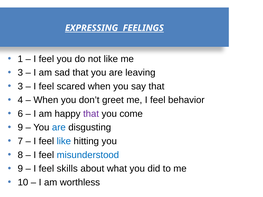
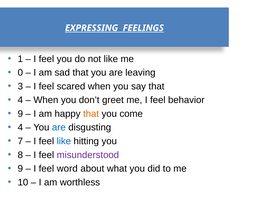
3 at (20, 73): 3 -> 0
6 at (20, 114): 6 -> 9
that at (91, 114) colour: purple -> orange
9 at (20, 128): 9 -> 4
misunderstood colour: blue -> purple
skills: skills -> word
